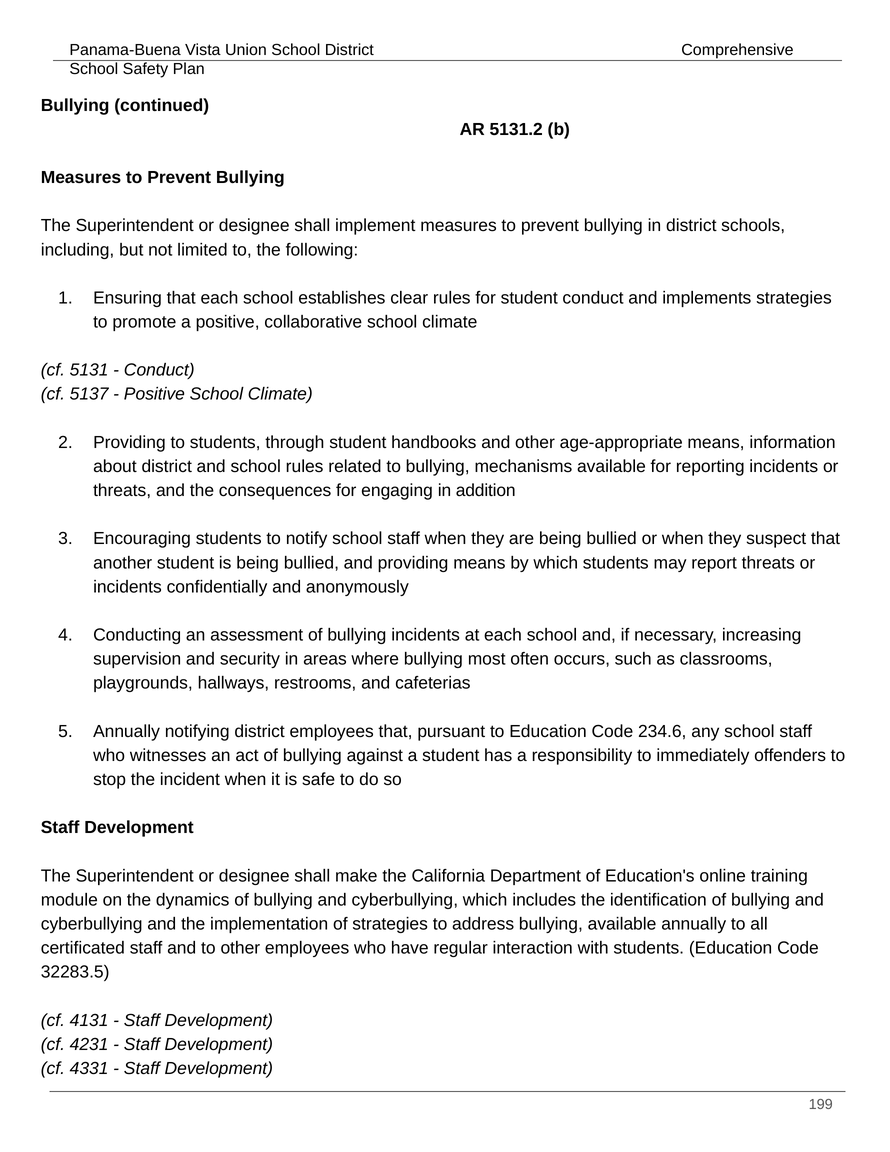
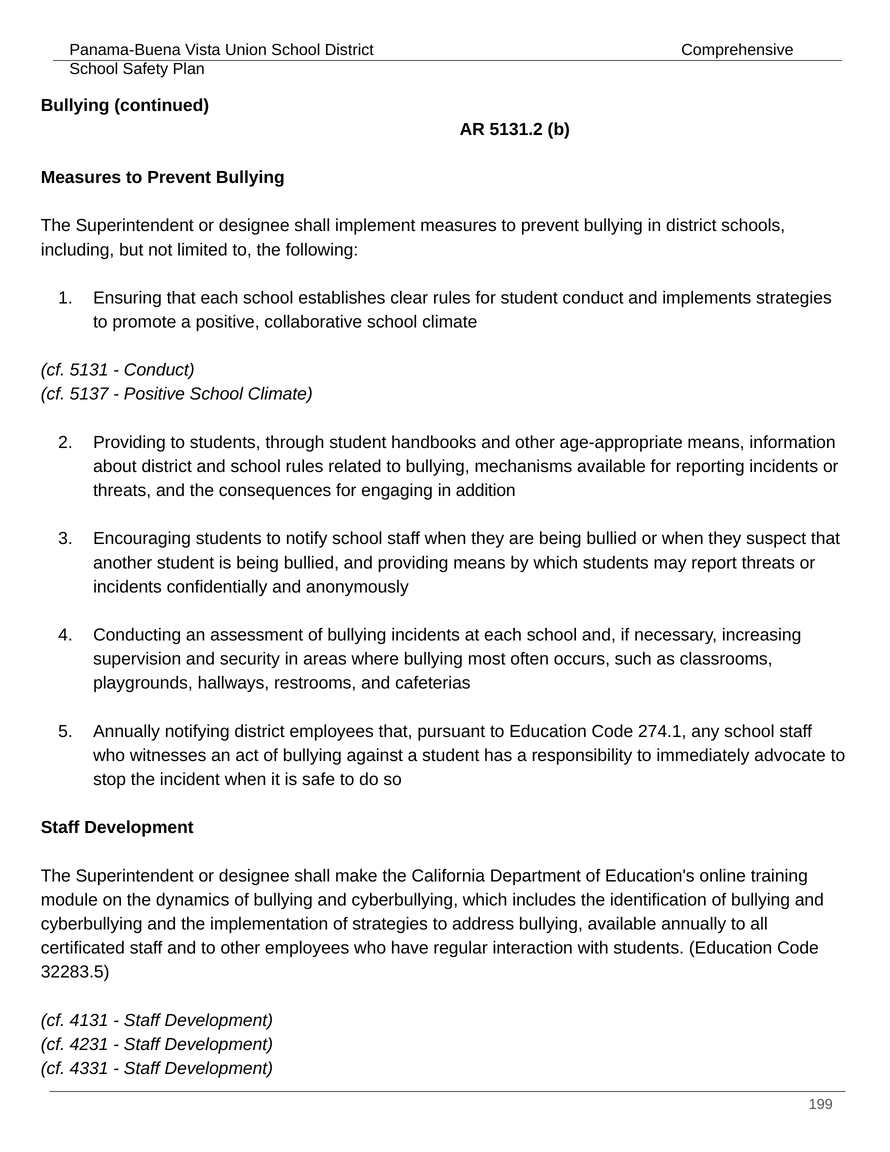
234.6: 234.6 -> 274.1
offenders: offenders -> advocate
